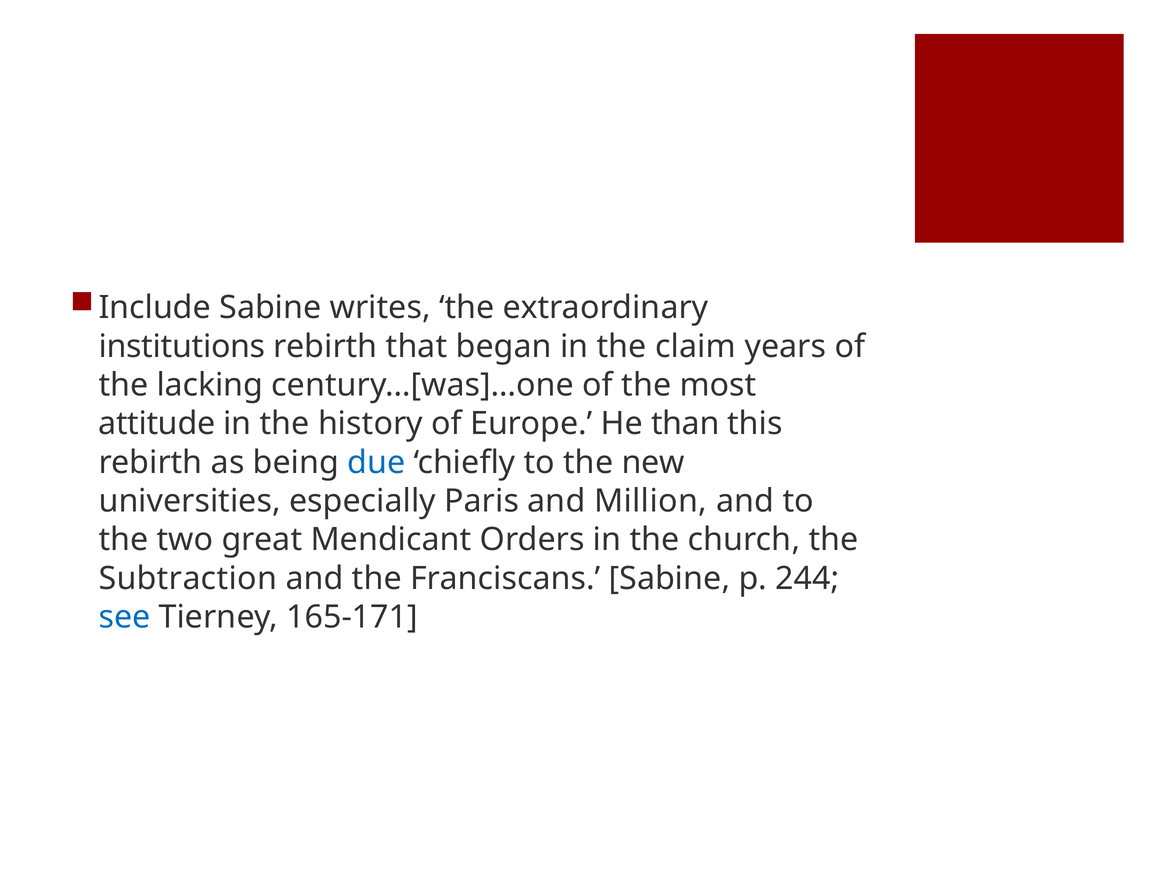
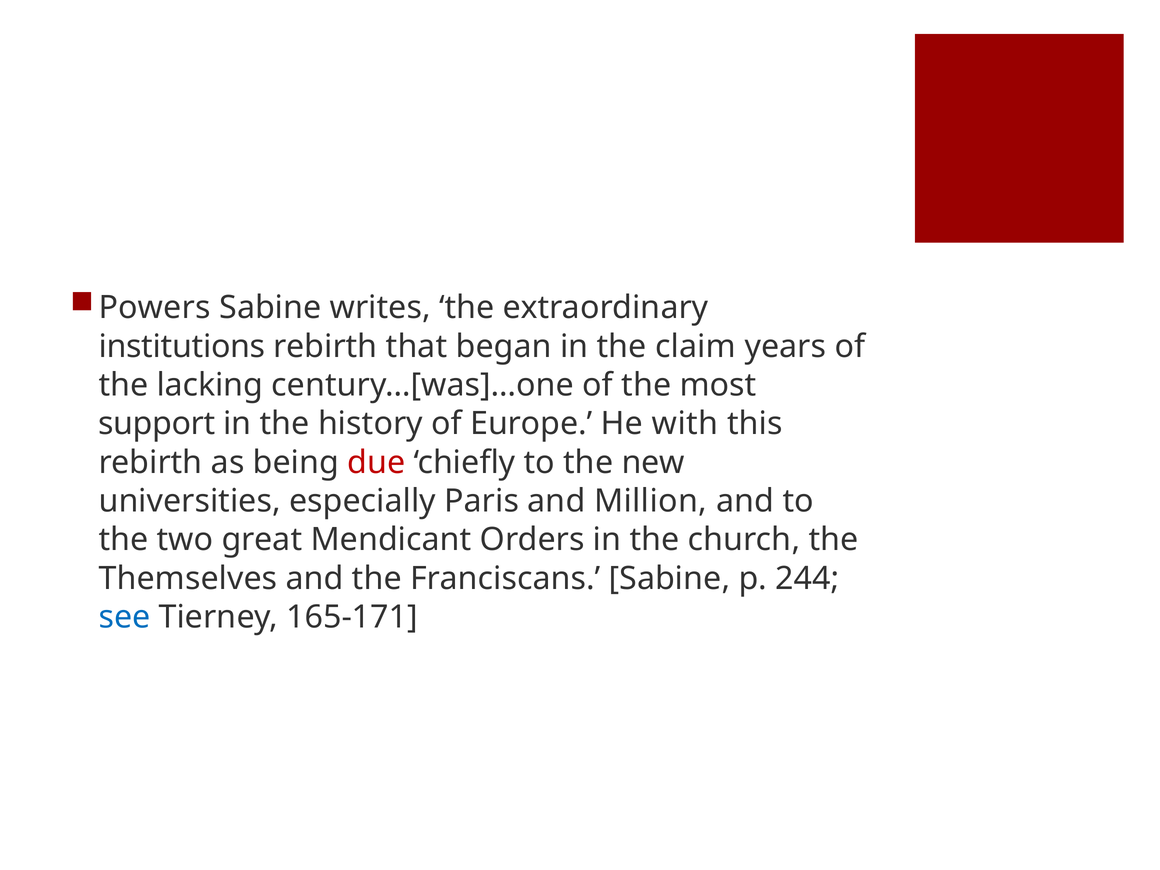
Include: Include -> Powers
attitude: attitude -> support
than: than -> with
due colour: blue -> red
Subtraction: Subtraction -> Themselves
